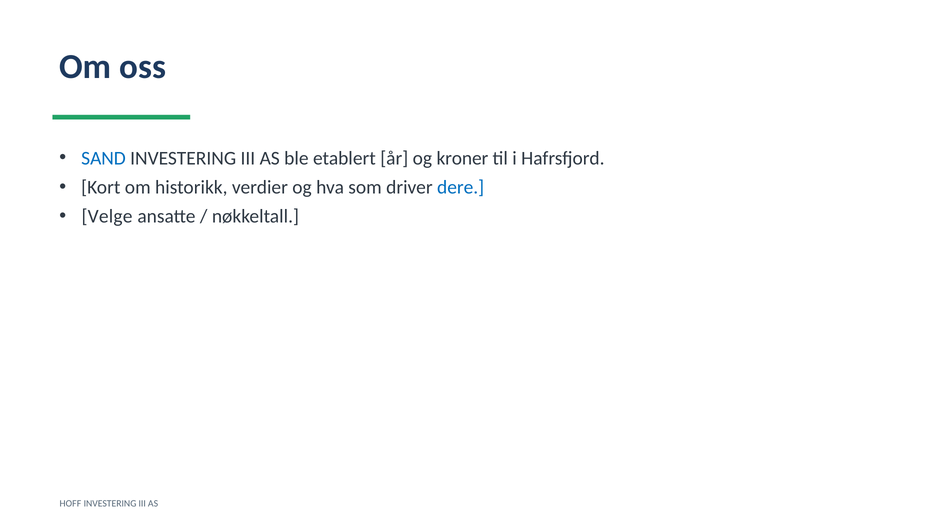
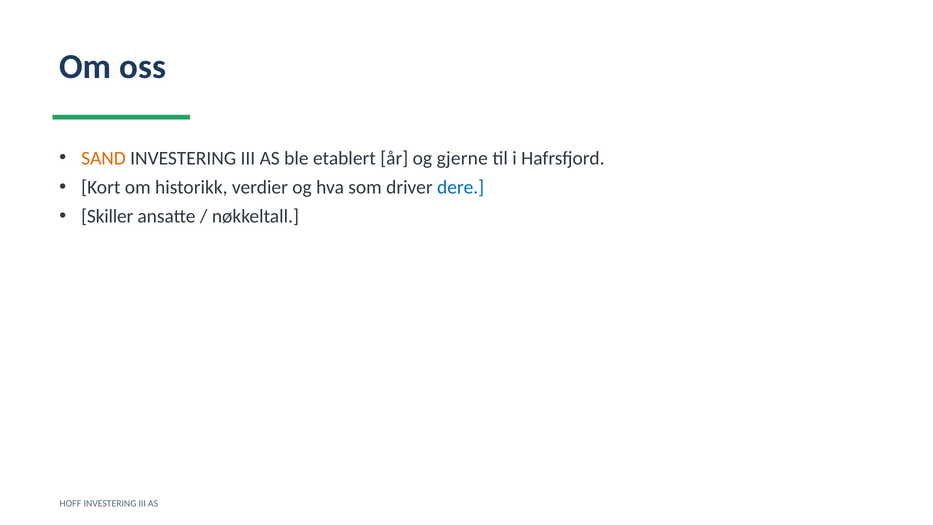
SAND colour: blue -> orange
kroner: kroner -> gjerne
Velge: Velge -> Skiller
